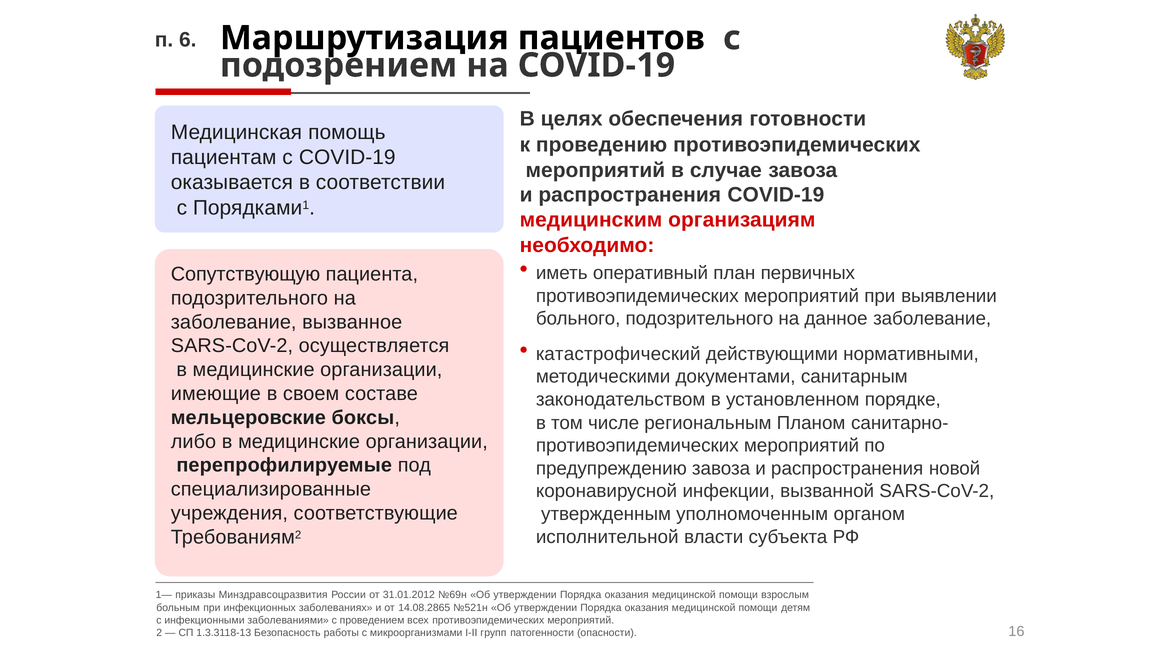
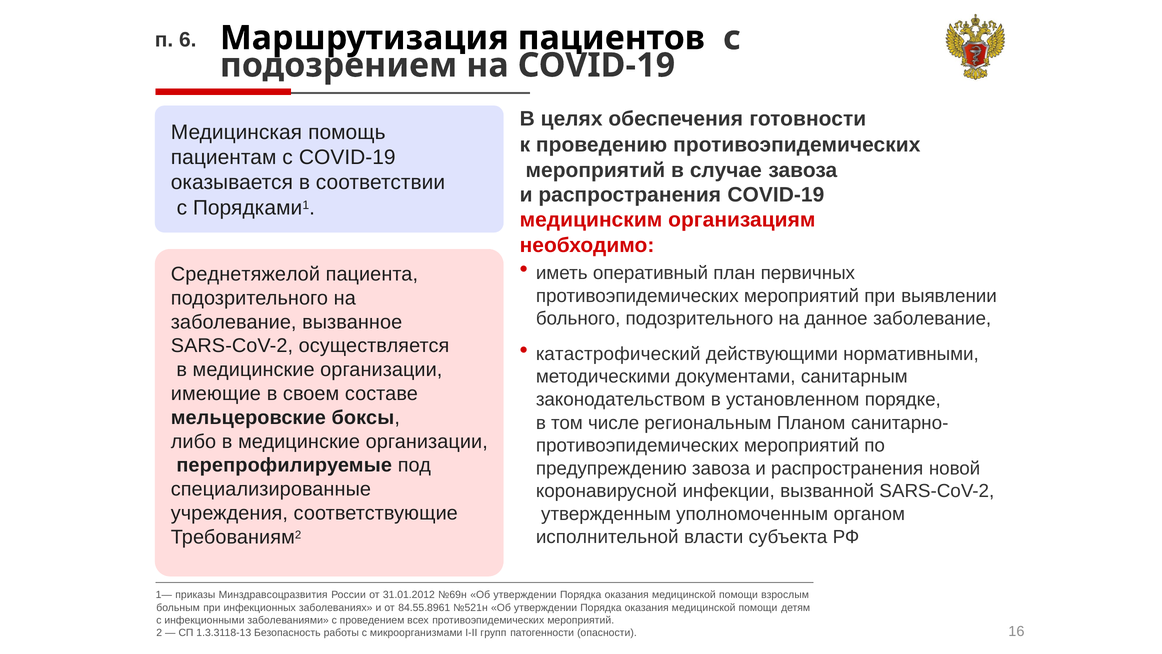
Сопутствующую: Сопутствующую -> Среднетяжелой
14.08.2865: 14.08.2865 -> 84.55.8961
